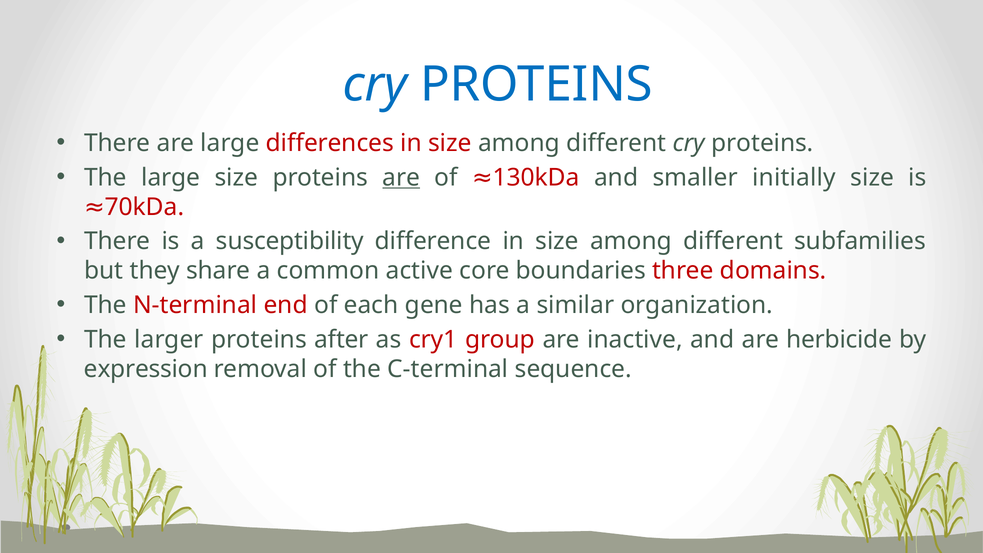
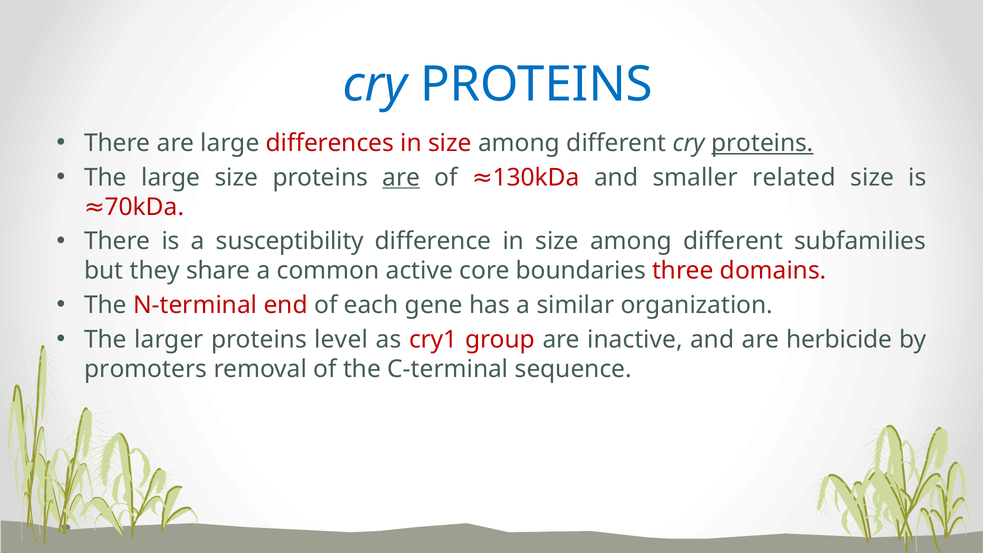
proteins at (762, 143) underline: none -> present
initially: initially -> related
after: after -> level
expression: expression -> promoters
